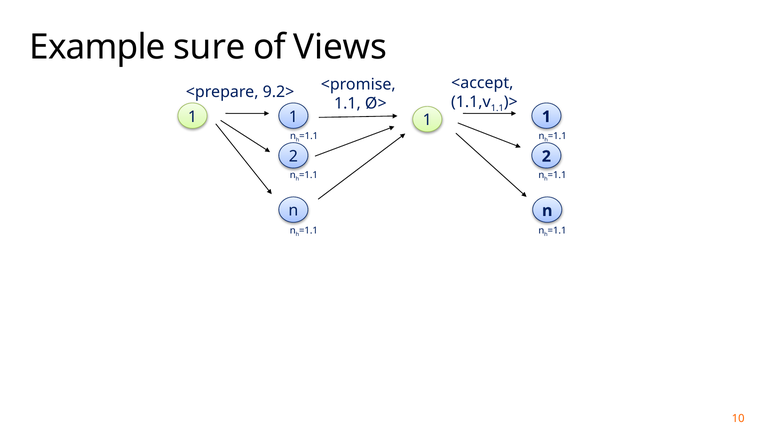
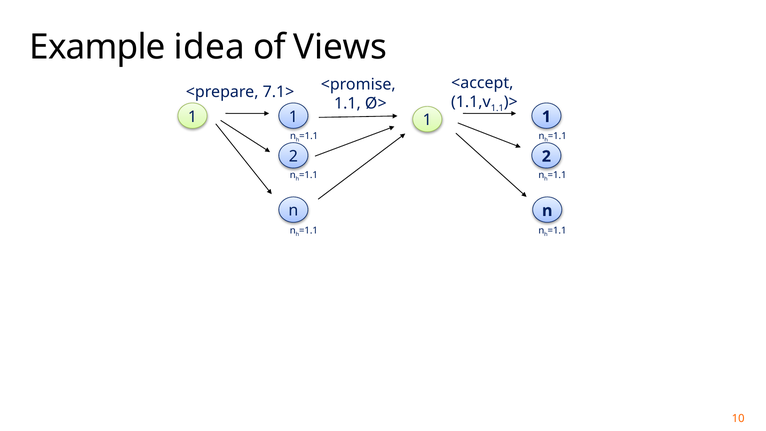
sure: sure -> idea
9.2>: 9.2> -> 7.1>
